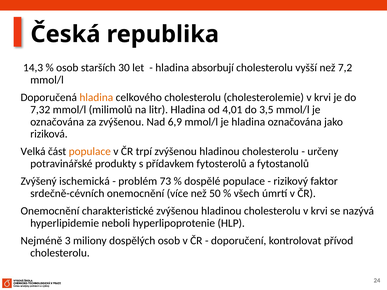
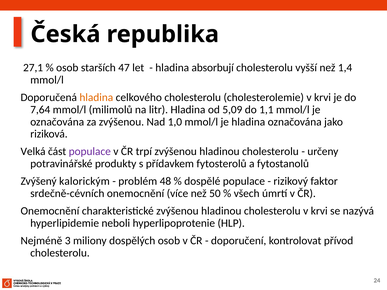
14,3: 14,3 -> 27,1
30: 30 -> 47
7,2: 7,2 -> 1,4
7,32: 7,32 -> 7,64
4,01: 4,01 -> 5,09
3,5: 3,5 -> 1,1
6,9: 6,9 -> 1,0
populace at (90, 152) colour: orange -> purple
ischemická: ischemická -> kalorickým
73: 73 -> 48
